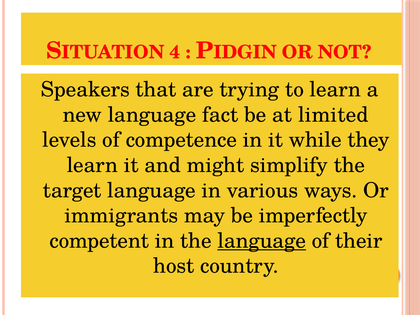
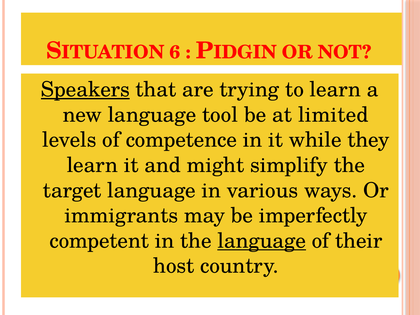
4: 4 -> 6
Speakers underline: none -> present
fact: fact -> tool
